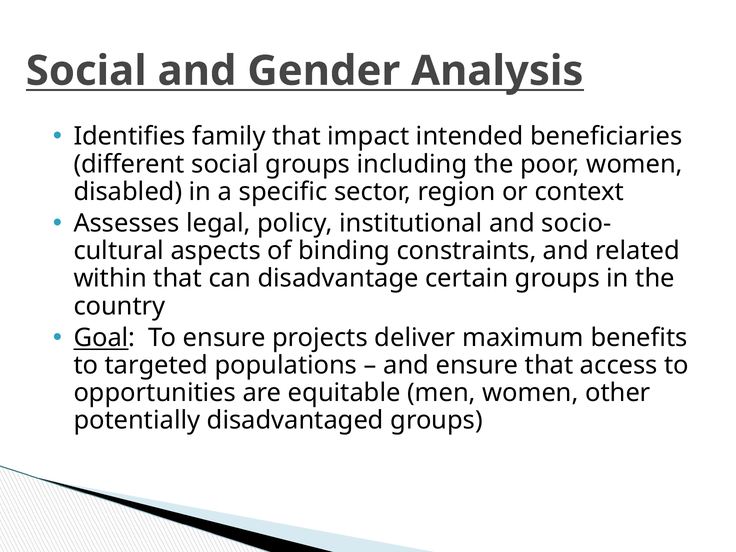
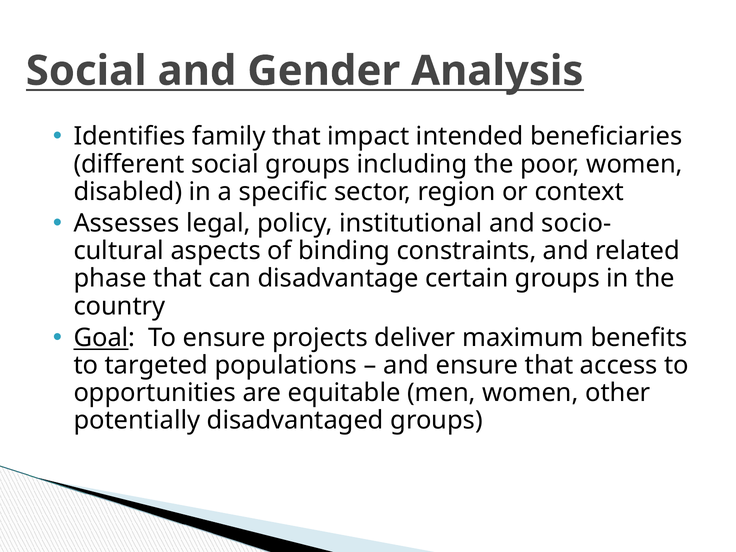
within: within -> phase
